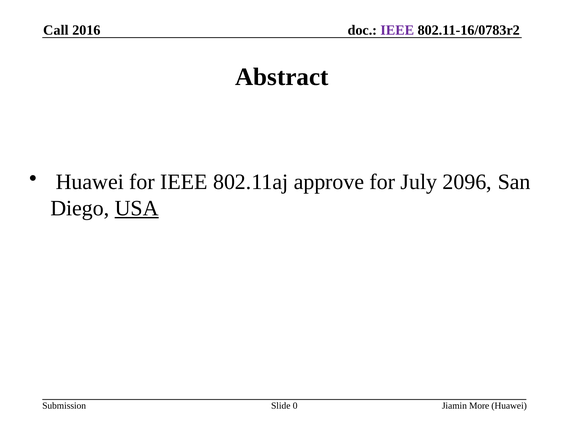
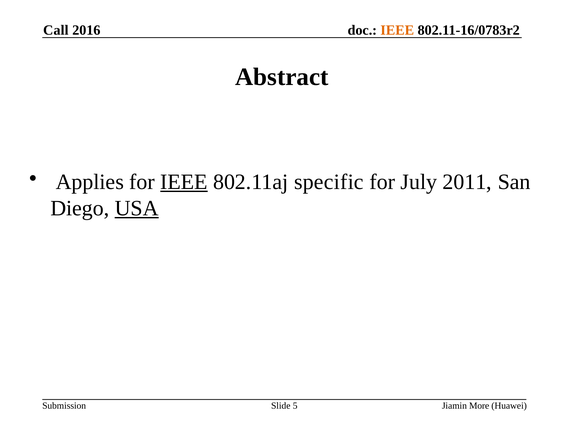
IEEE at (397, 30) colour: purple -> orange
Huawei at (90, 182): Huawei -> Applies
IEEE at (184, 182) underline: none -> present
approve: approve -> specific
2096: 2096 -> 2011
0: 0 -> 5
